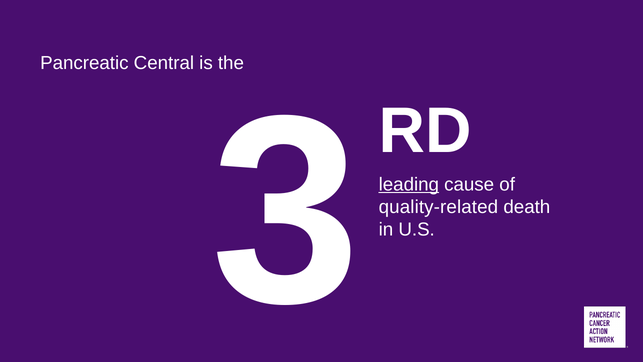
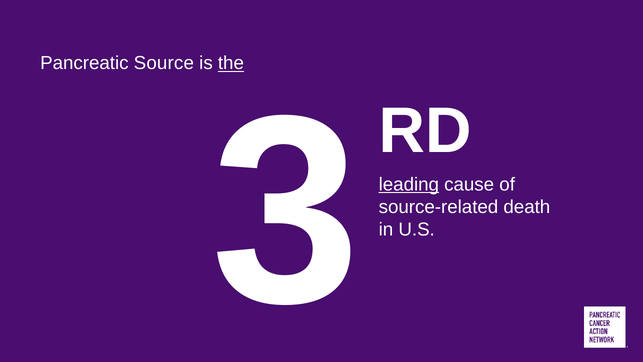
Central: Central -> Source
the underline: none -> present
quality-related: quality-related -> source-related
